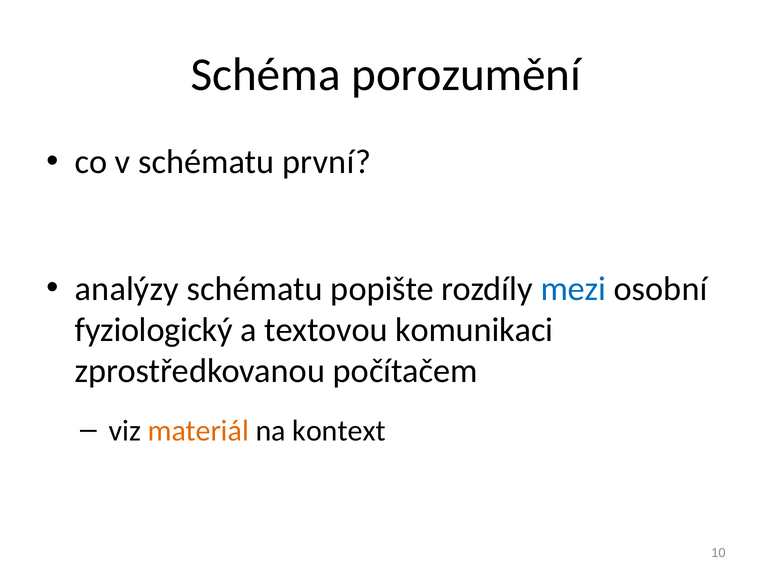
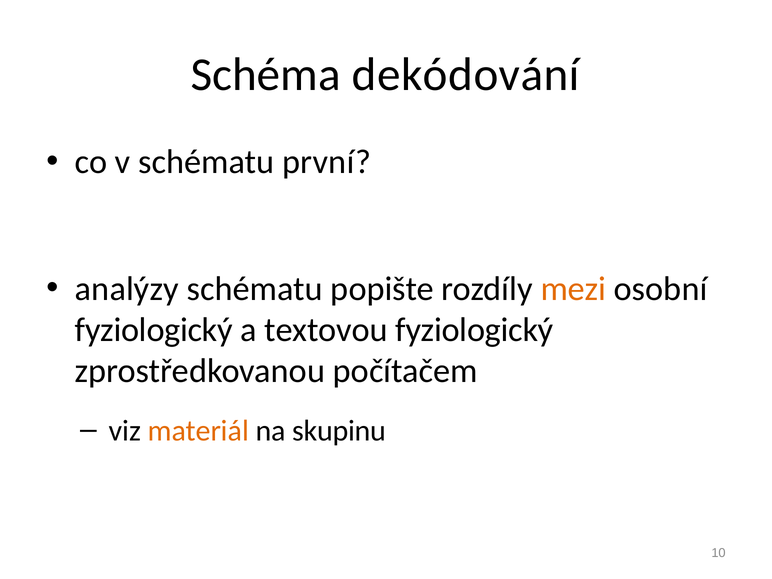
porozumění: porozumění -> dekódování
mezi colour: blue -> orange
textovou komunikaci: komunikaci -> fyziologický
kontext: kontext -> skupinu
